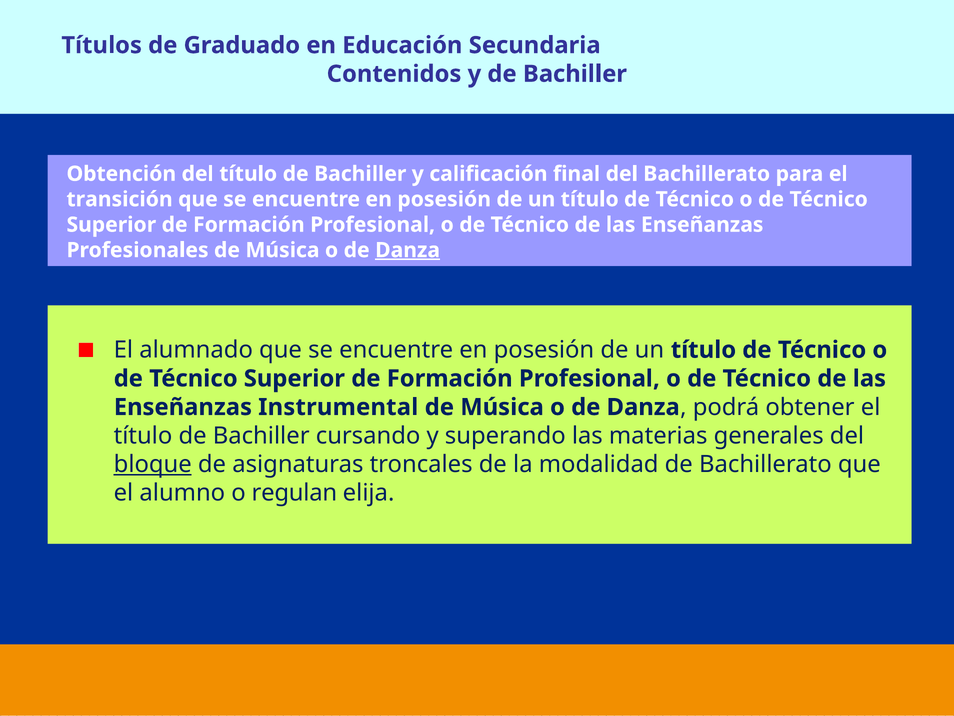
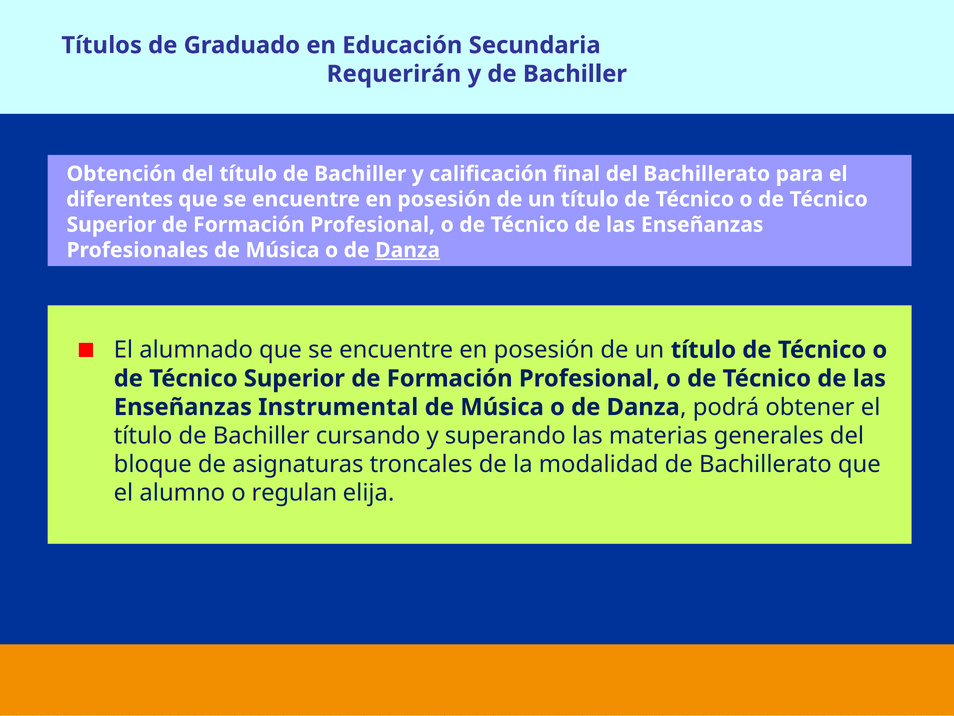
Contenidos: Contenidos -> Requerirán
transición: transición -> diferentes
bloque underline: present -> none
